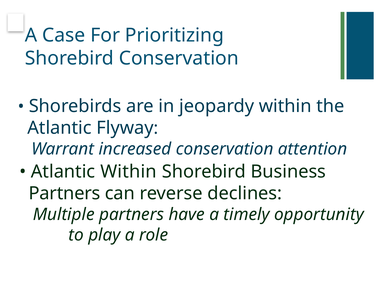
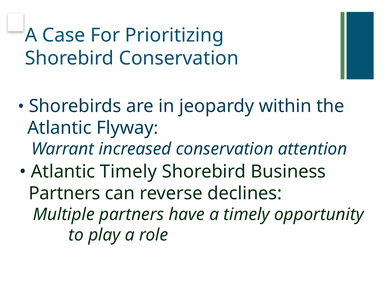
Atlantic Within: Within -> Timely
